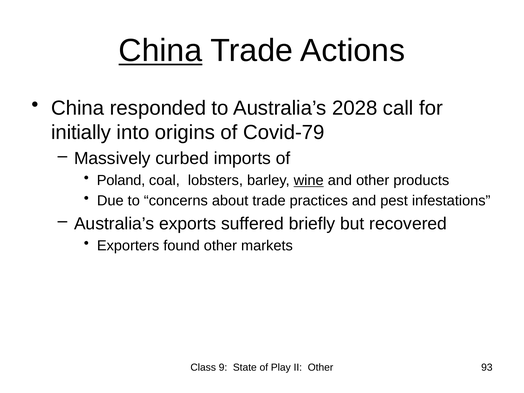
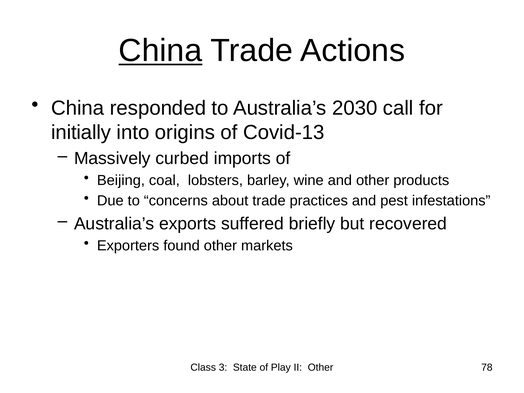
2028: 2028 -> 2030
Covid-79: Covid-79 -> Covid-13
Poland: Poland -> Beijing
wine underline: present -> none
9: 9 -> 3
93: 93 -> 78
